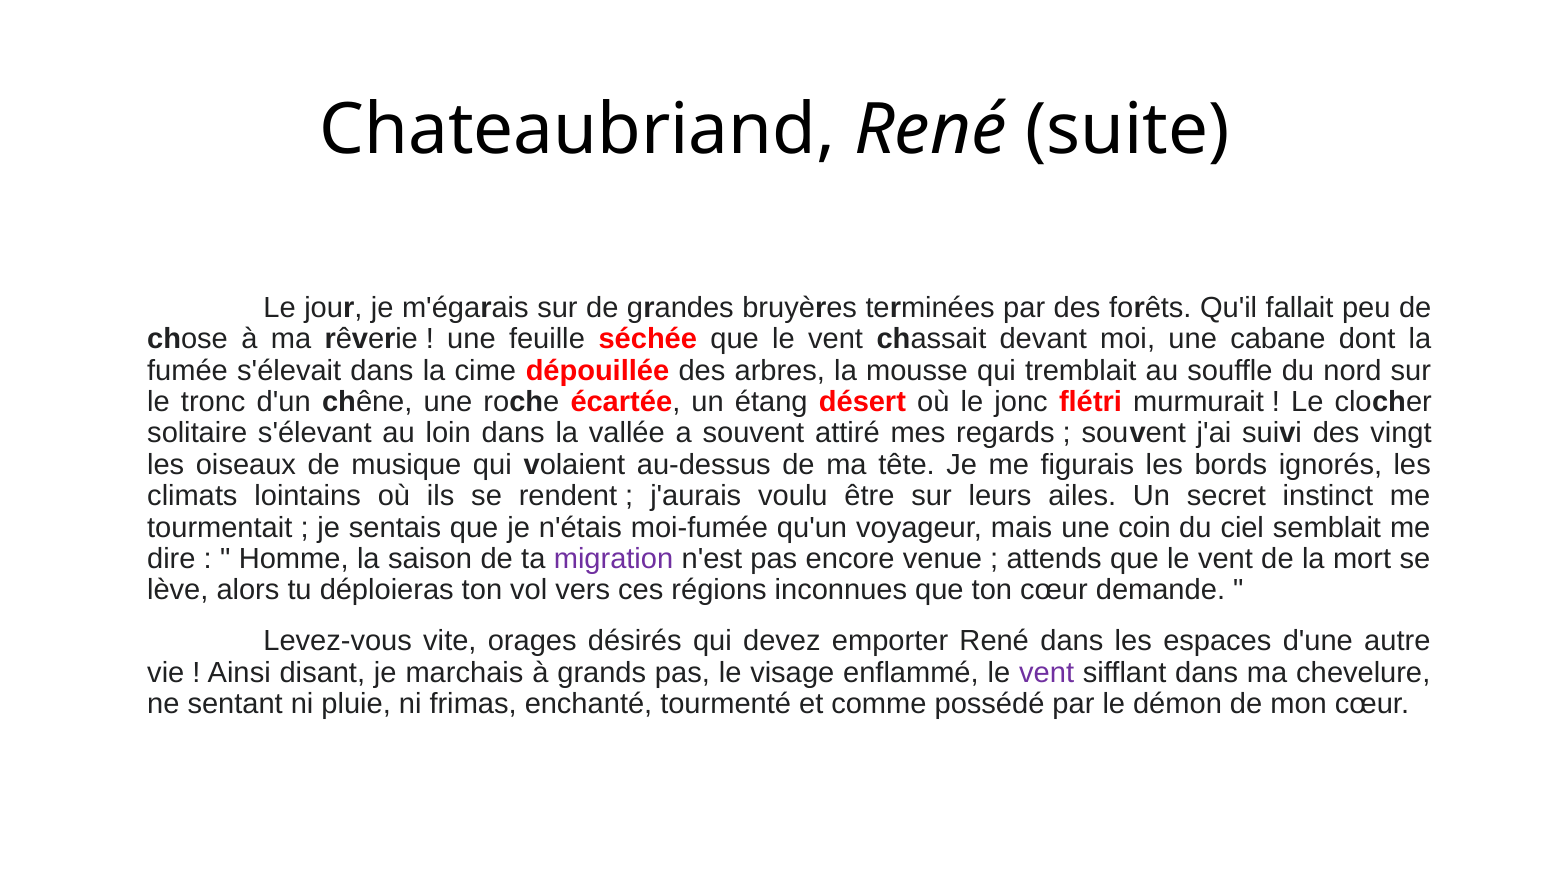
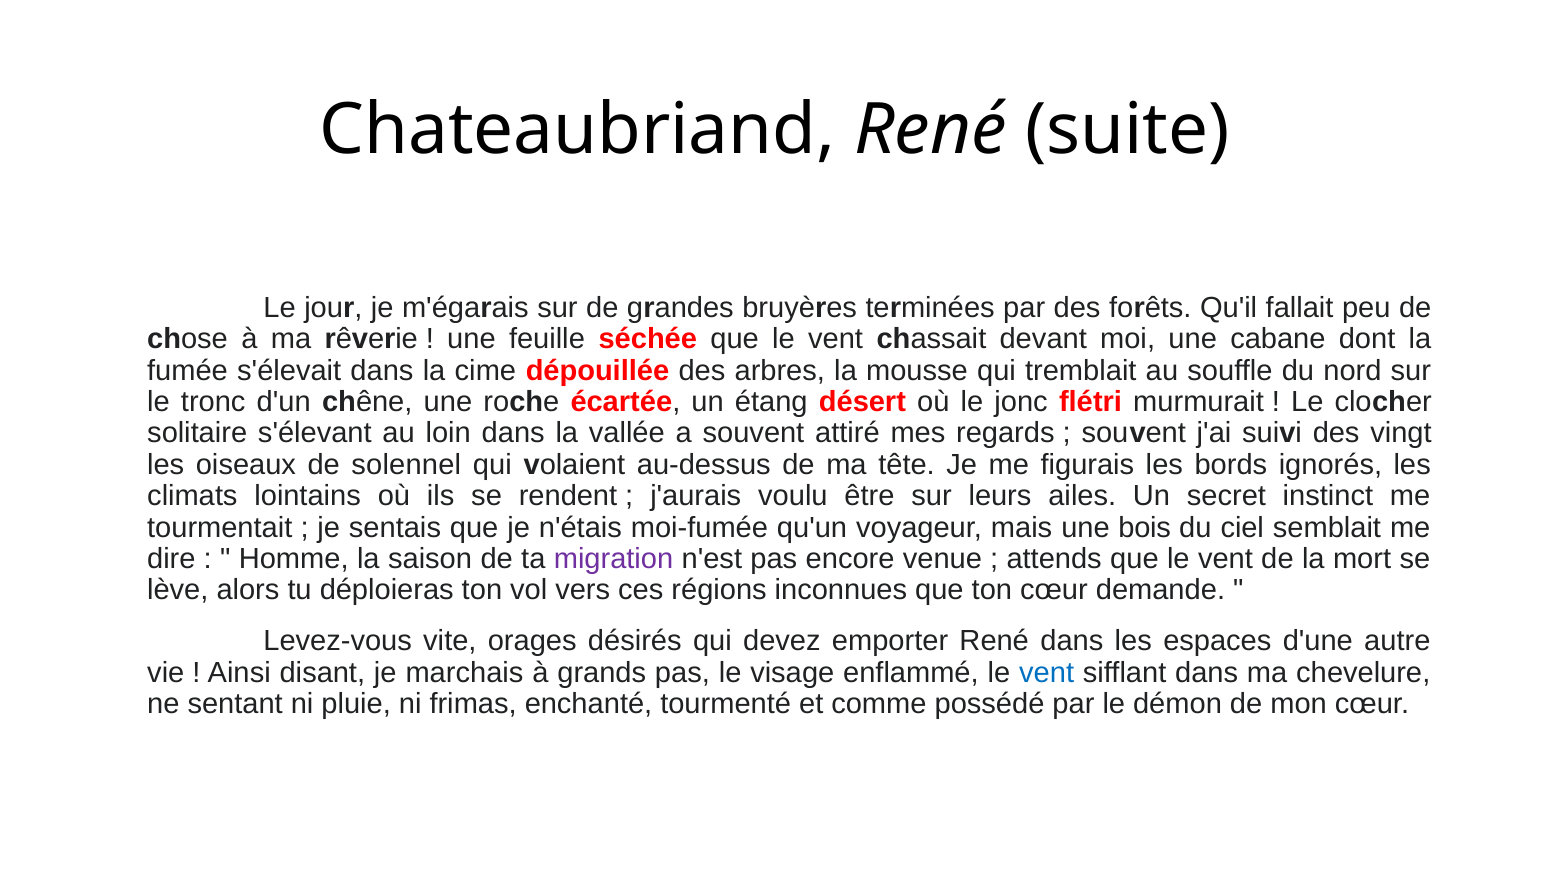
musique: musique -> solennel
coin: coin -> bois
vent at (1047, 672) colour: purple -> blue
